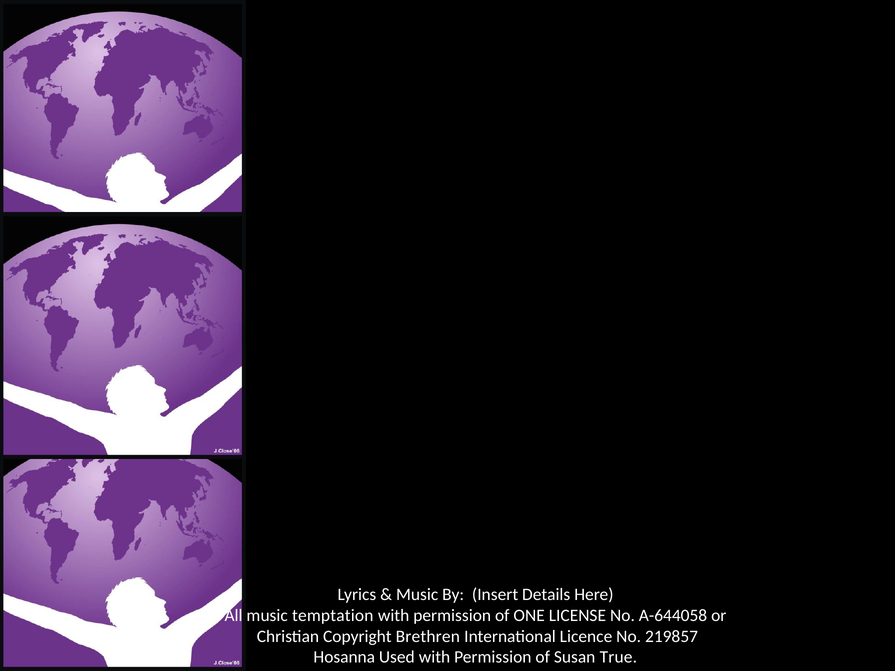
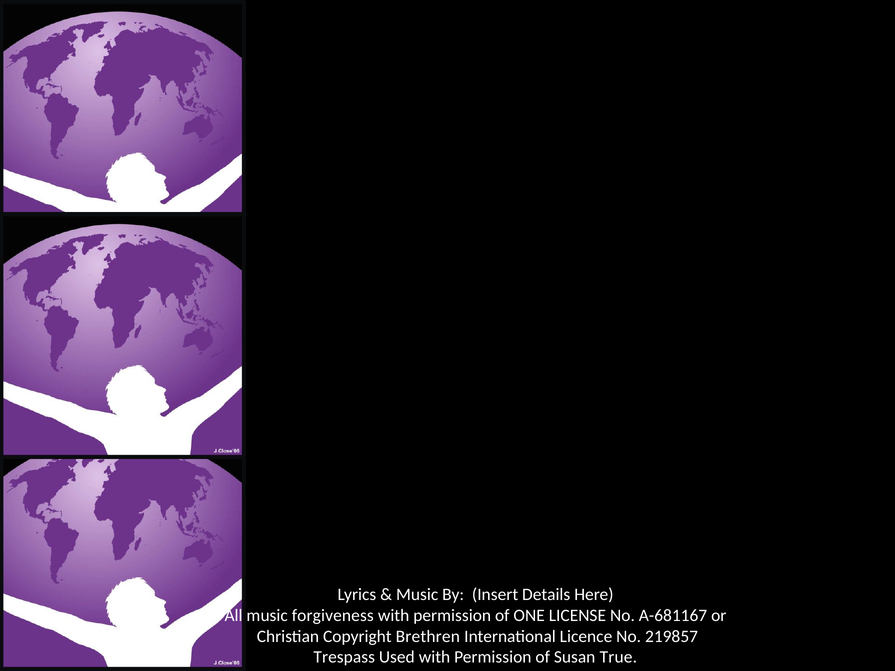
temptation: temptation -> forgiveness
A-644058: A-644058 -> A-681167
Hosanna: Hosanna -> Trespass
